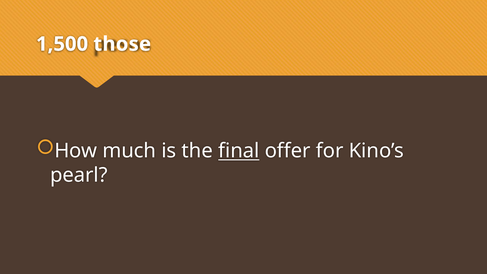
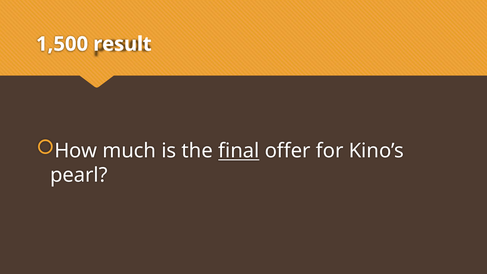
those: those -> result
